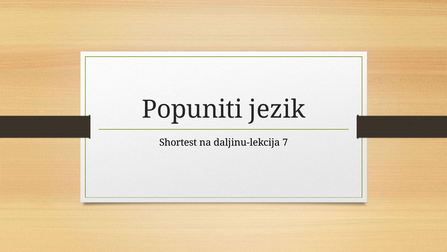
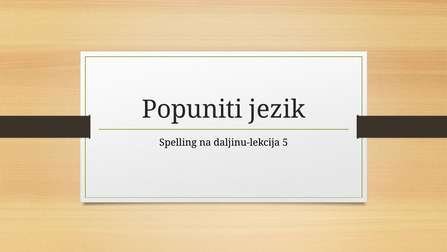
Shortest: Shortest -> Spelling
7: 7 -> 5
